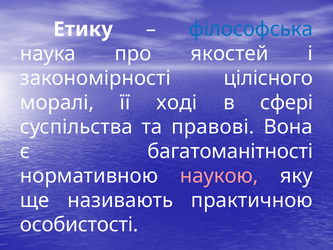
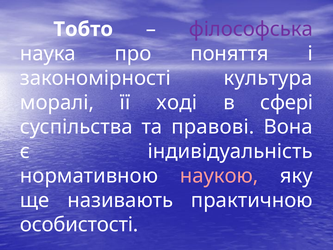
Етику: Етику -> Тобто
філософська colour: blue -> purple
якостей: якостей -> поняття
цілісного: цілісного -> культура
багатоманітності: багатоманітності -> індивідуальність
